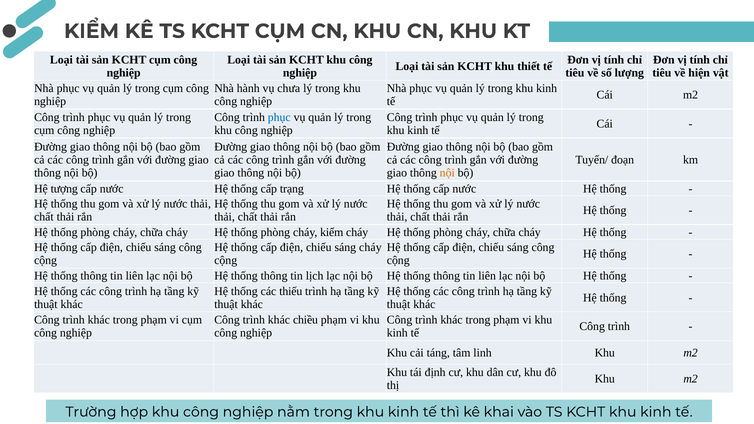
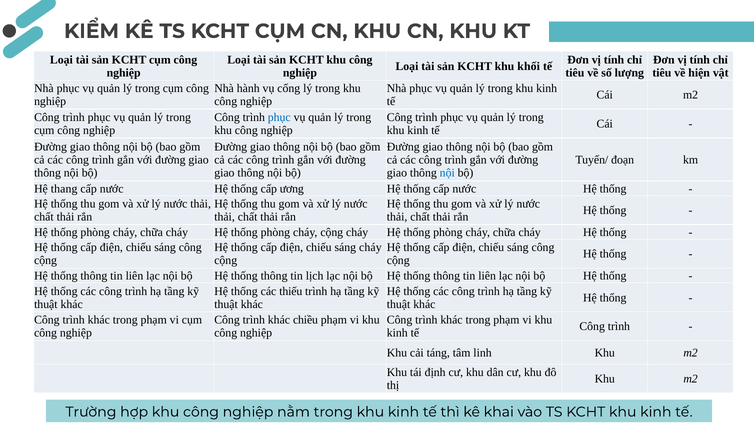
thiết: thiết -> khối
chưa: chưa -> cống
nội at (447, 173) colour: orange -> blue
tượng: tượng -> thang
trạng: trạng -> ương
phòng cháy kiểm: kiểm -> cộng
